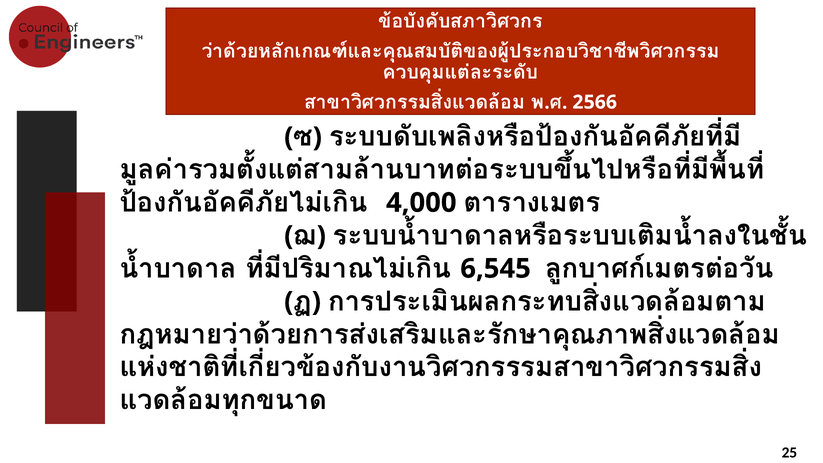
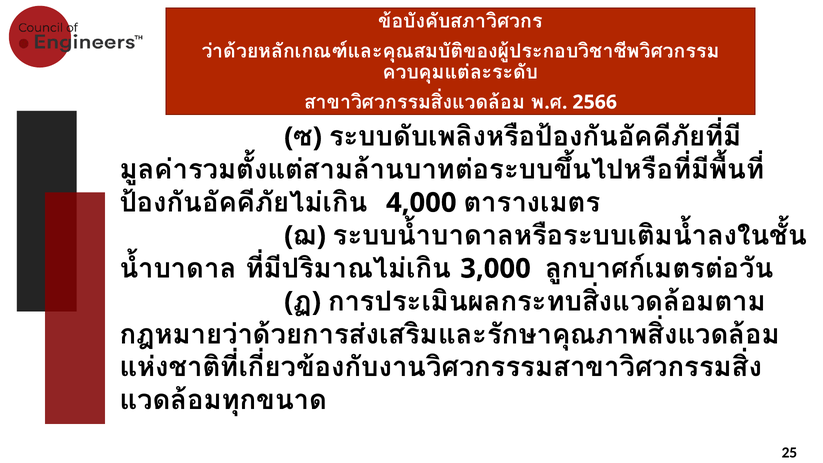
6,545: 6,545 -> 3,000
